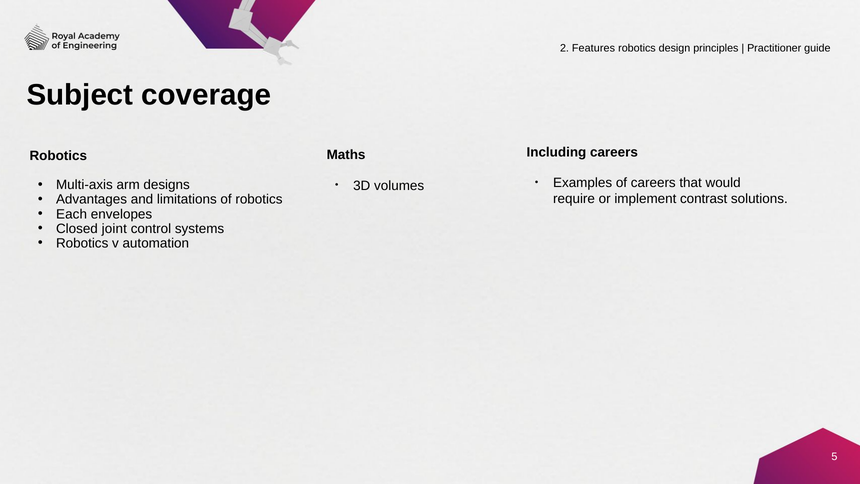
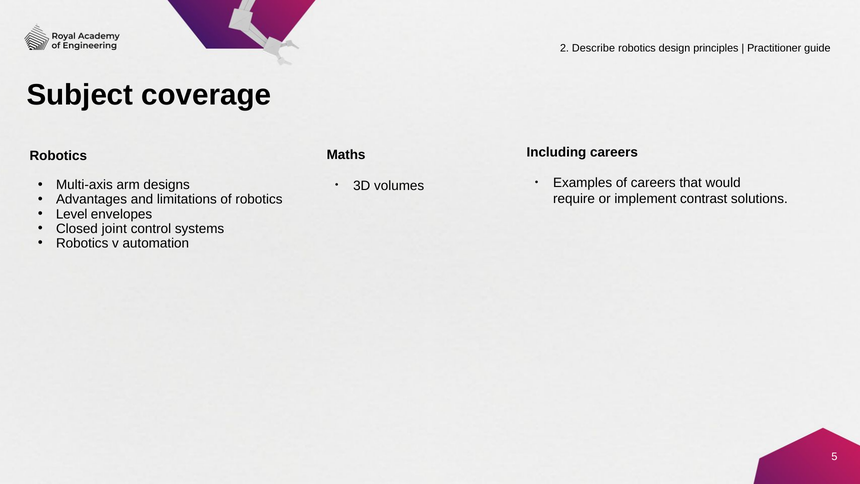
Features: Features -> Describe
Each: Each -> Level
